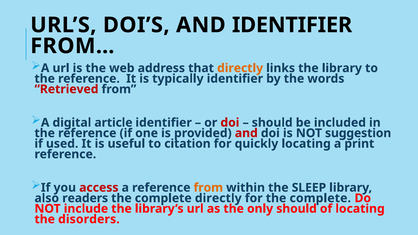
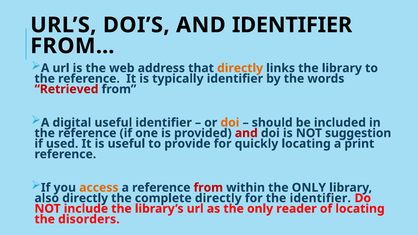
digital article: article -> useful
doi at (230, 123) colour: red -> orange
citation: citation -> provide
access colour: red -> orange
from at (208, 188) colour: orange -> red
within the SLEEP: SLEEP -> ONLY
also readers: readers -> directly
for the complete: complete -> identifier
only should: should -> reader
